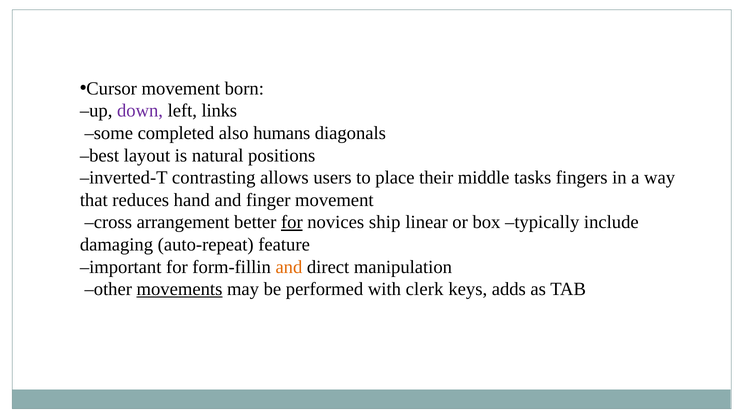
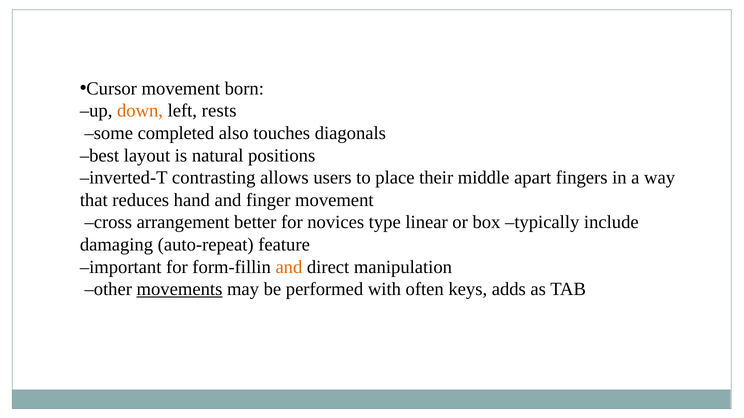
down colour: purple -> orange
links: links -> rests
humans: humans -> touches
tasks: tasks -> apart
for at (292, 223) underline: present -> none
ship: ship -> type
clerk: clerk -> often
